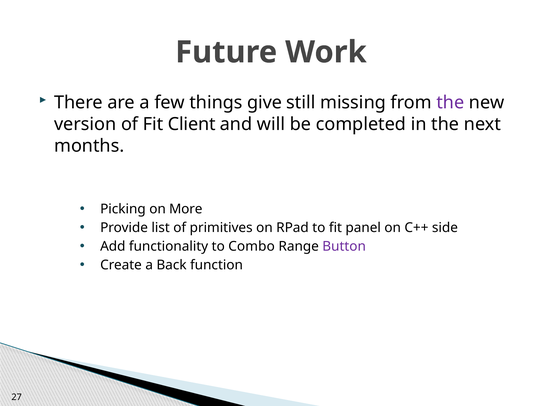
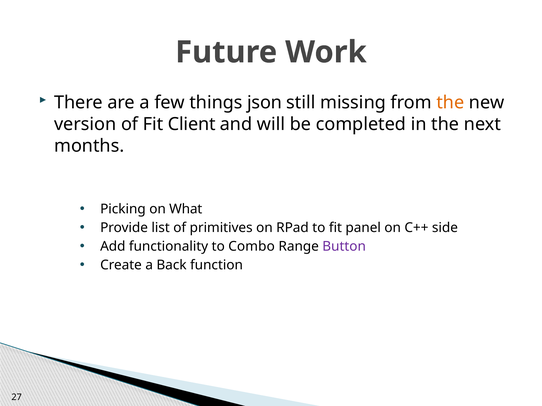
give: give -> json
the at (450, 103) colour: purple -> orange
More: More -> What
